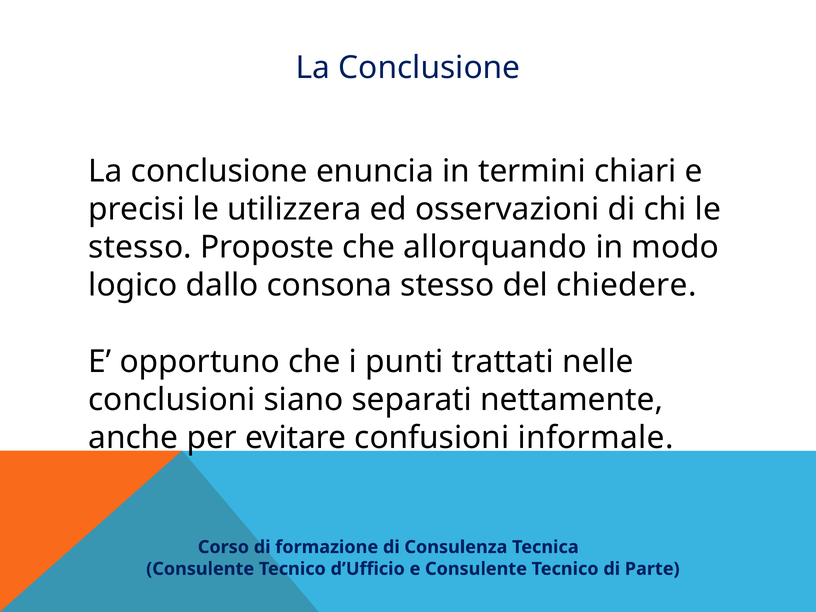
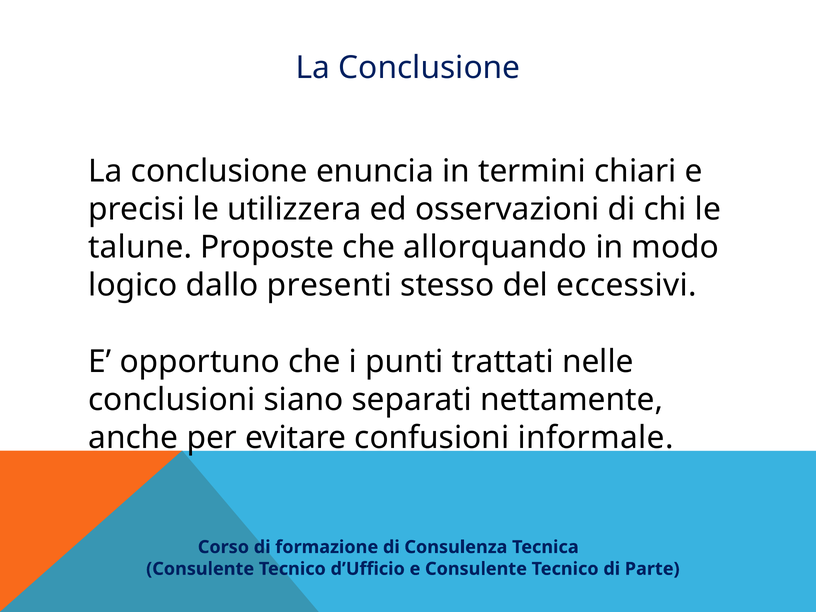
stesso at (140, 247): stesso -> talune
consona: consona -> presenti
chiedere: chiedere -> eccessivi
